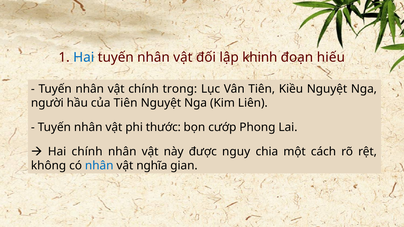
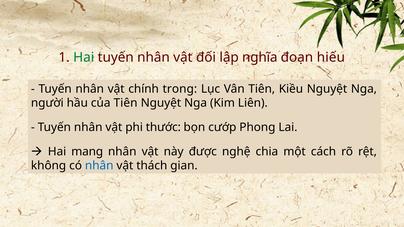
Hai at (84, 57) colour: blue -> green
khinh: khinh -> nghĩa
Hai chính: chính -> mang
nguy: nguy -> nghệ
nghĩa: nghĩa -> thách
